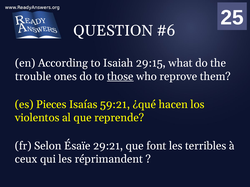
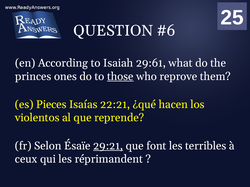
29:15: 29:15 -> 29:61
trouble: trouble -> princes
59:21: 59:21 -> 22:21
29:21 underline: none -> present
